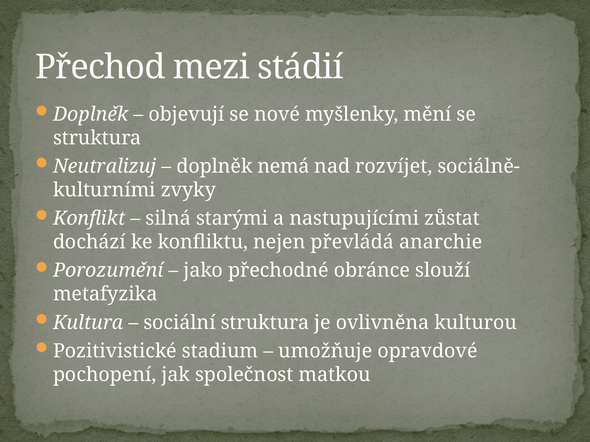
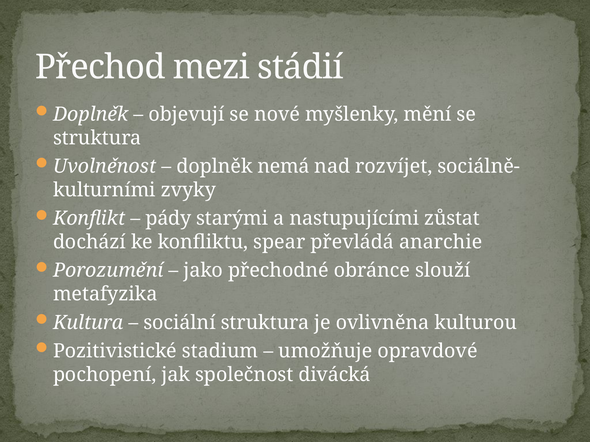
Neutralizuj: Neutralizuj -> Uvolněnost
silná: silná -> pády
nejen: nejen -> spear
matkou: matkou -> divácká
